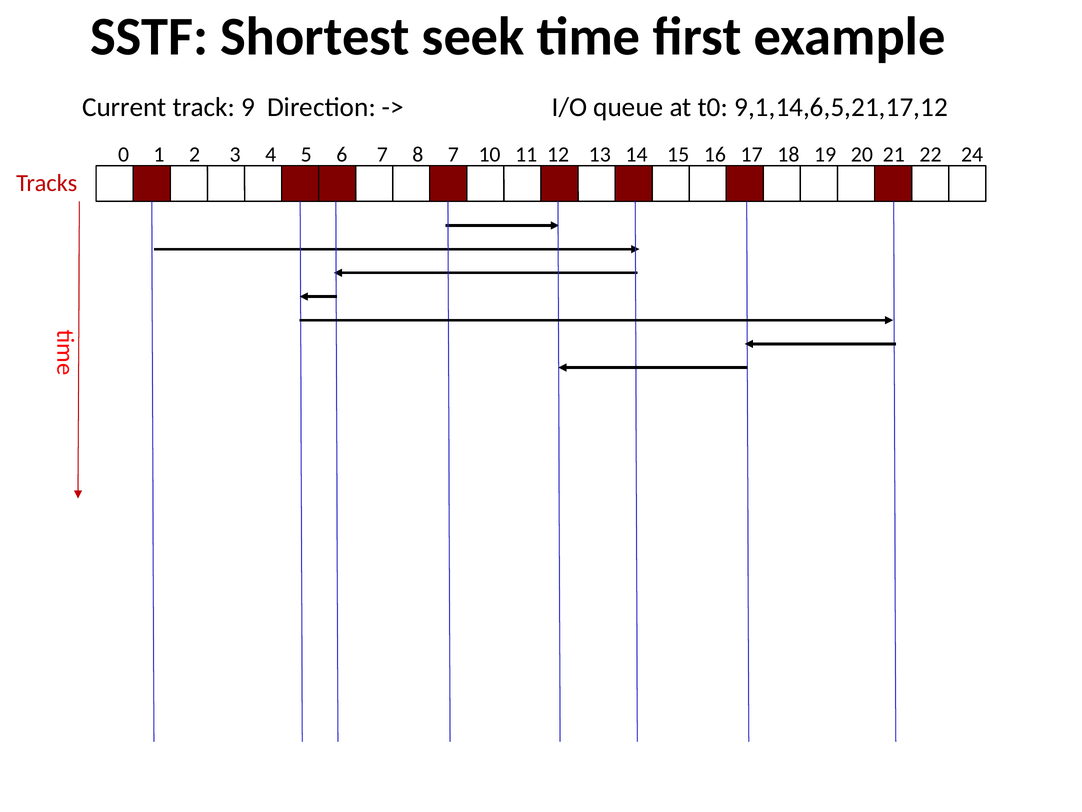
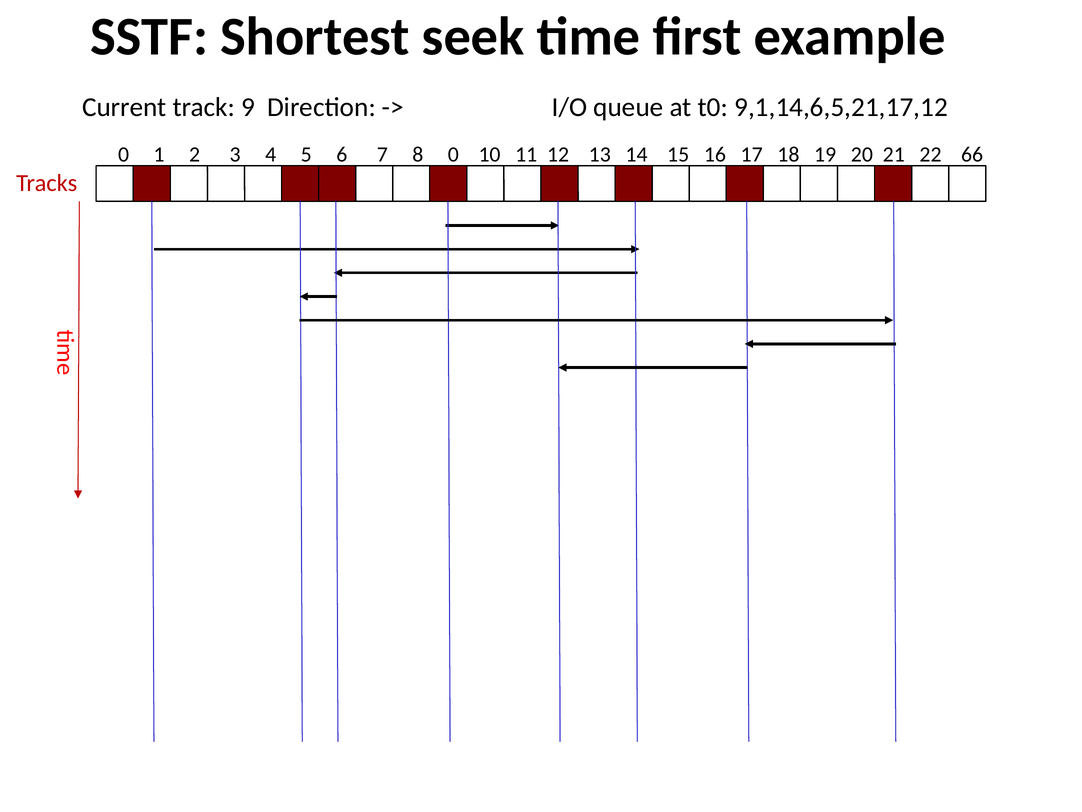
8 7: 7 -> 0
24: 24 -> 66
